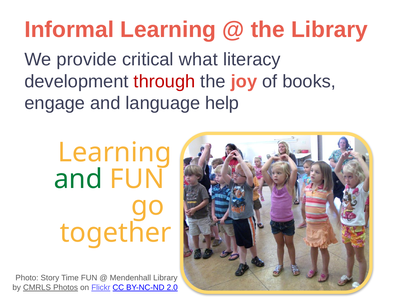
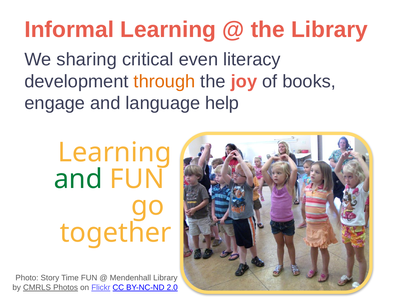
provide: provide -> sharing
what: what -> even
through colour: red -> orange
